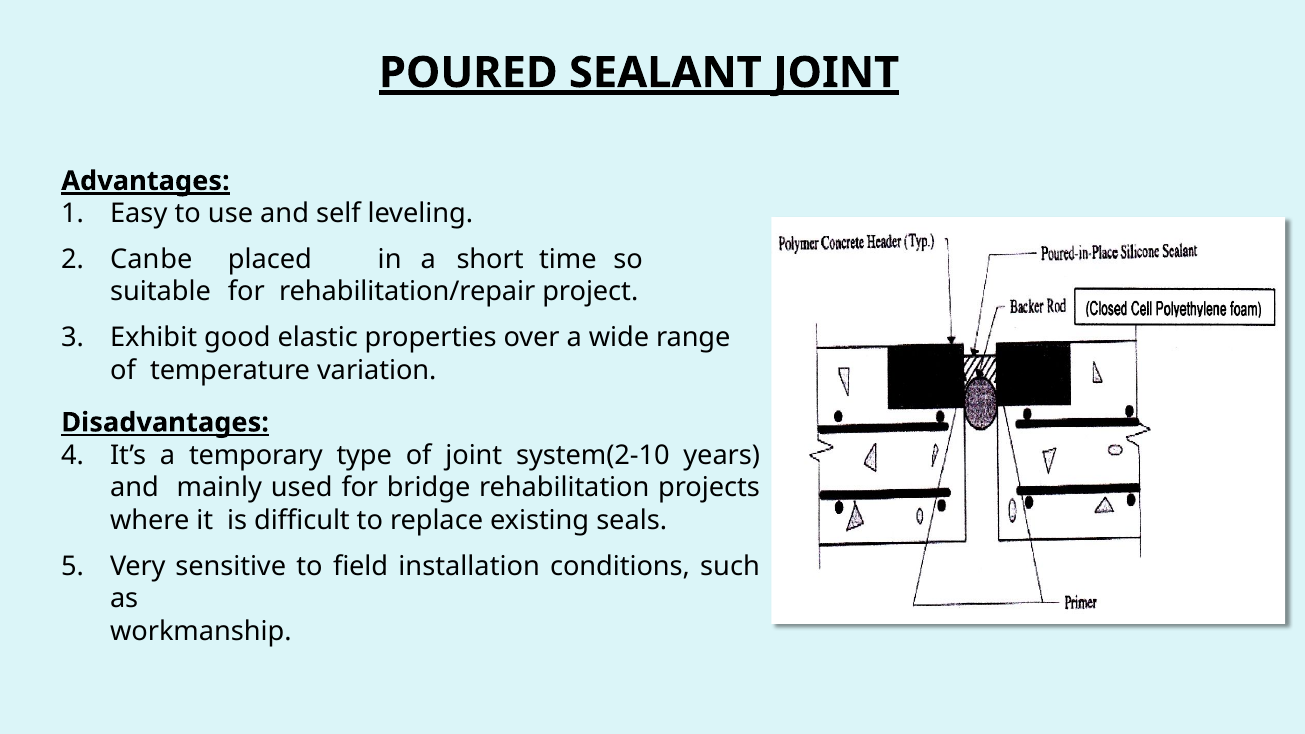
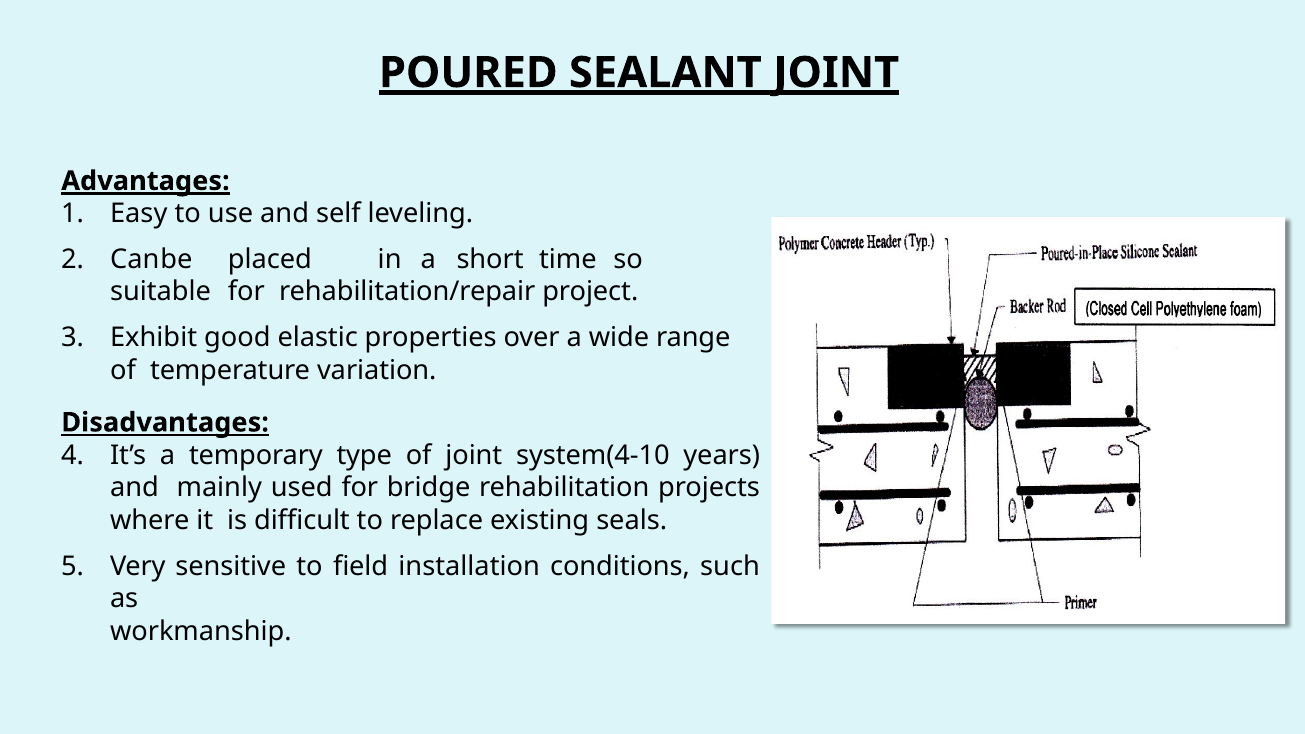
system(2-10: system(2-10 -> system(4-10
